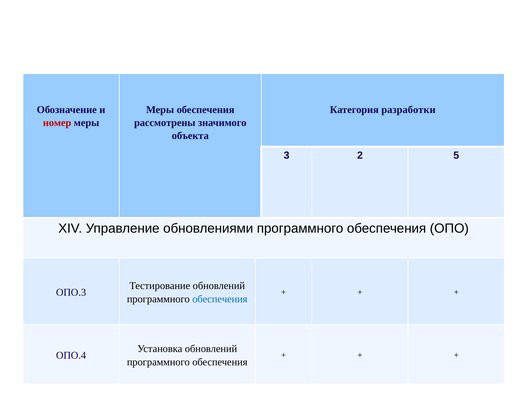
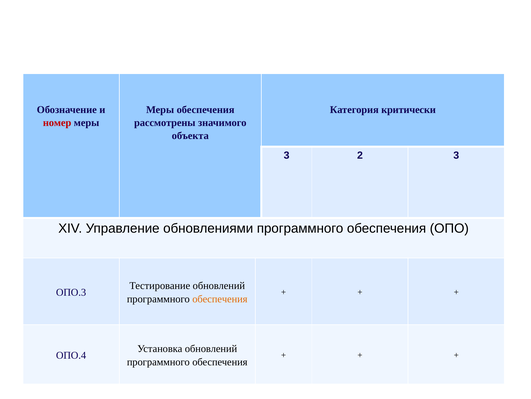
разработки: разработки -> критически
2 5: 5 -> 3
обеспечения at (220, 298) colour: blue -> orange
